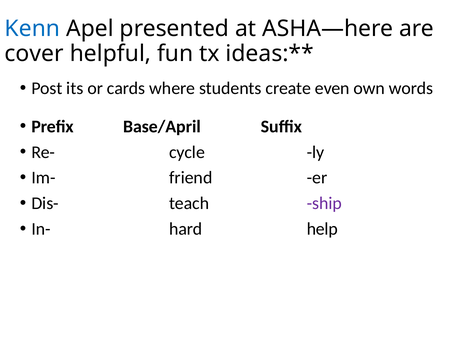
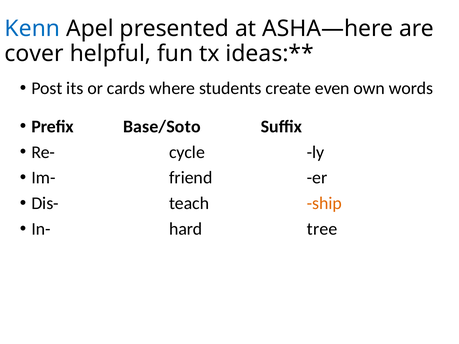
Base/April: Base/April -> Base/Soto
ship colour: purple -> orange
help: help -> tree
